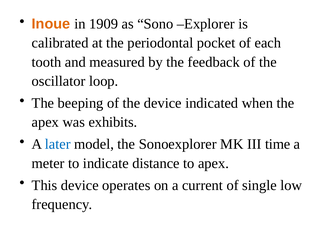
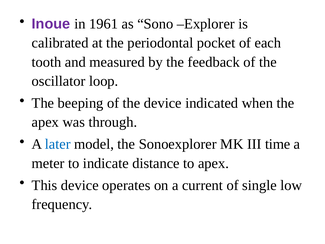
Inoue colour: orange -> purple
1909: 1909 -> 1961
exhibits: exhibits -> through
